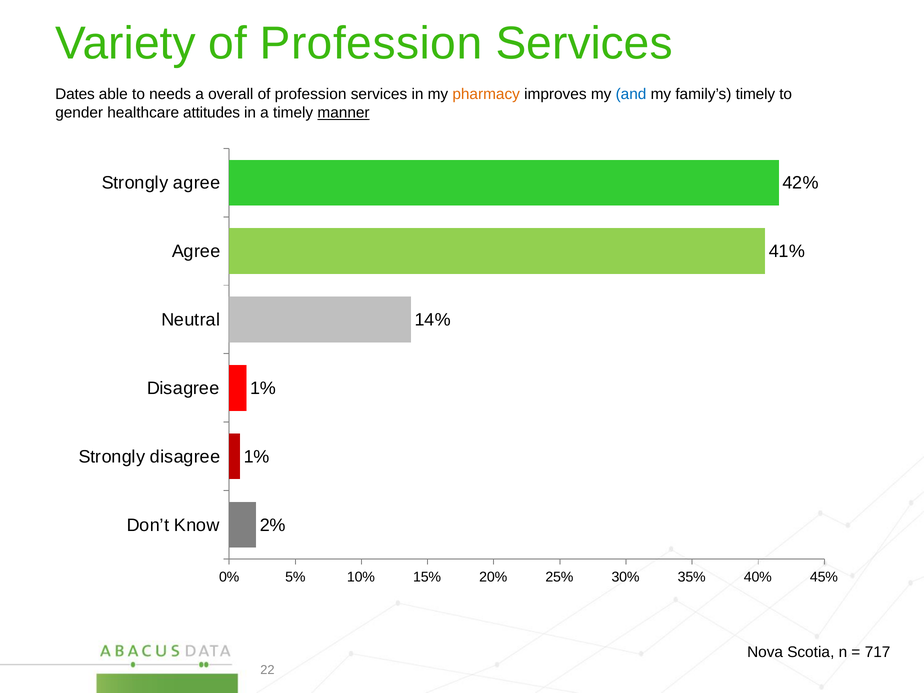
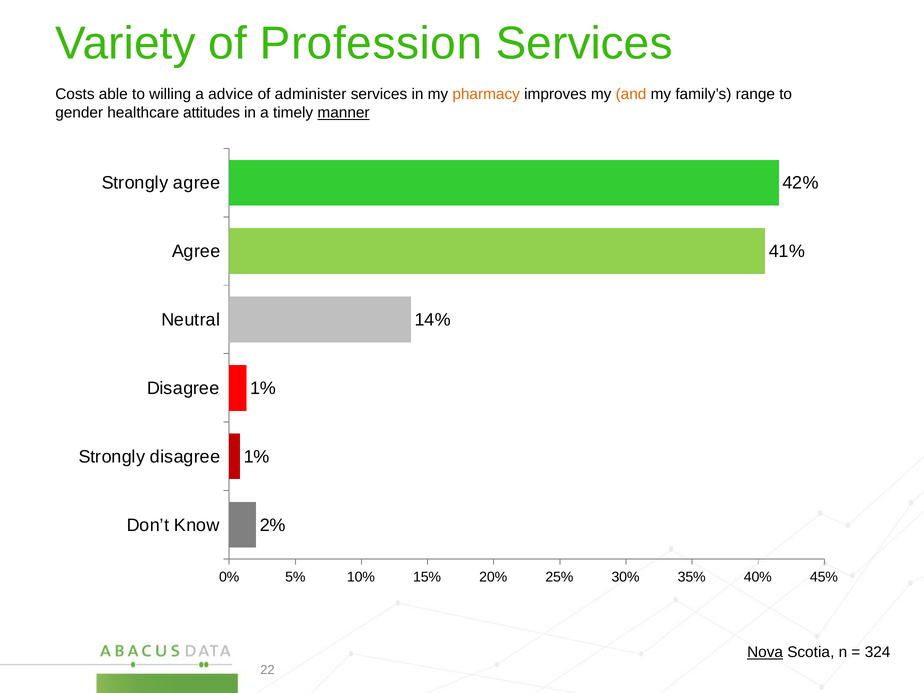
Dates: Dates -> Costs
needs: needs -> willing
overall: overall -> advice
profession at (311, 94): profession -> administer
and colour: blue -> orange
family’s timely: timely -> range
Nova underline: none -> present
717: 717 -> 324
